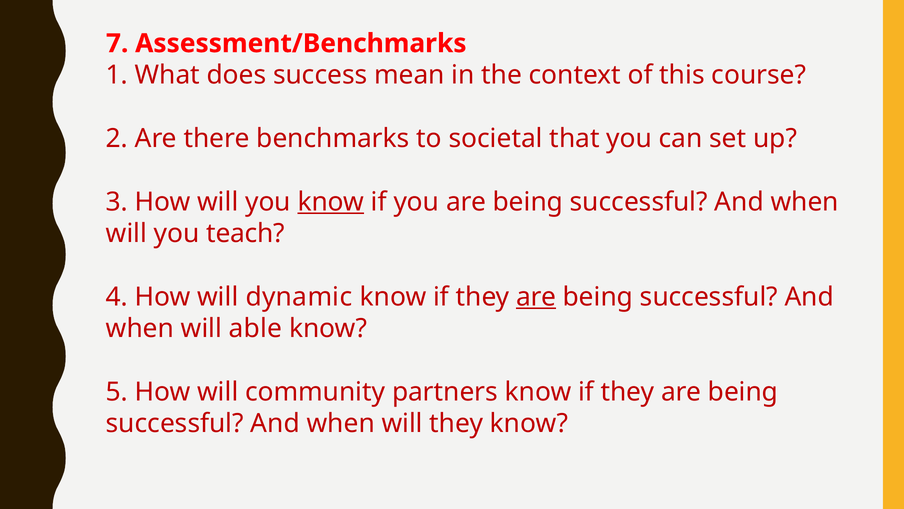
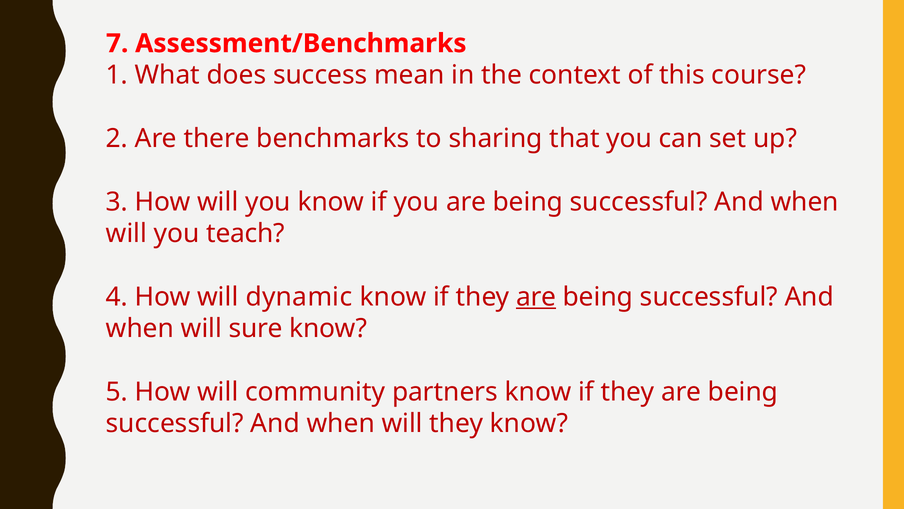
societal: societal -> sharing
know at (331, 202) underline: present -> none
able: able -> sure
